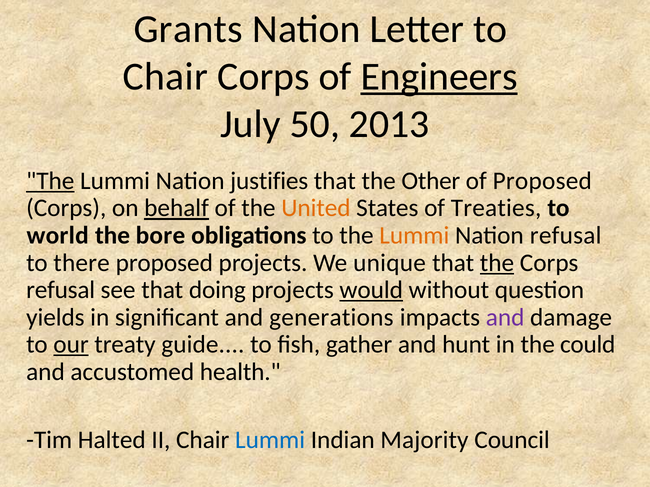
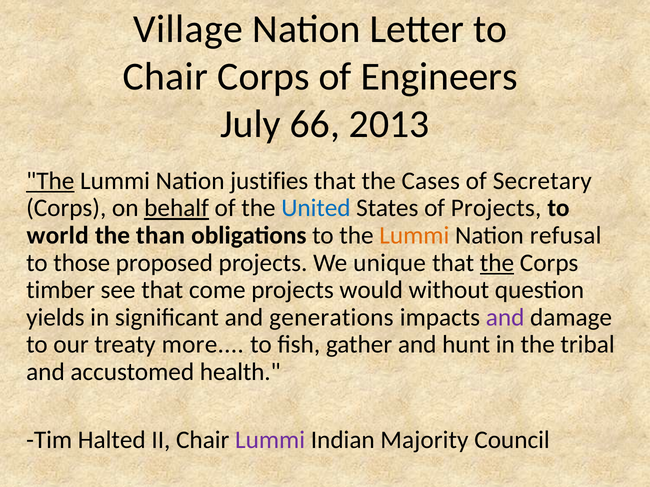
Grants: Grants -> Village
Engineers underline: present -> none
50: 50 -> 66
Other: Other -> Cases
of Proposed: Proposed -> Secretary
United colour: orange -> blue
of Treaties: Treaties -> Projects
bore: bore -> than
there: there -> those
refusal at (61, 290): refusal -> timber
doing: doing -> come
would underline: present -> none
our underline: present -> none
guide: guide -> more
could: could -> tribal
Lummi at (270, 440) colour: blue -> purple
